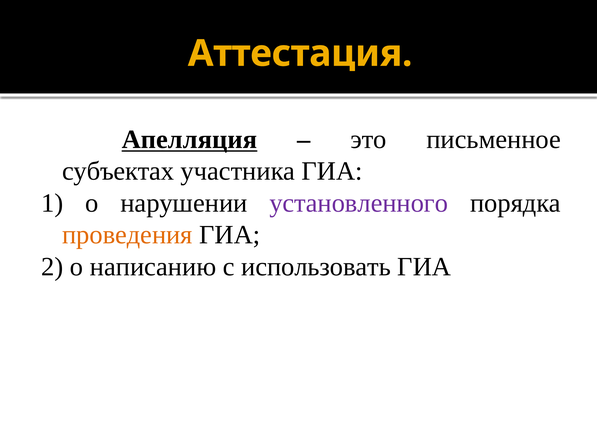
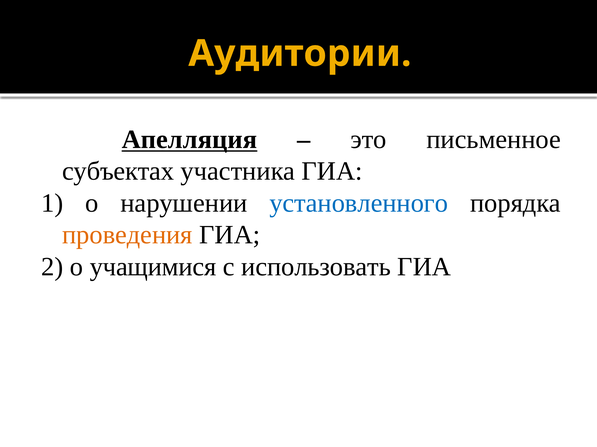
Аттестация: Аттестация -> Аудитории
установленного colour: purple -> blue
написанию: написанию -> учащимися
